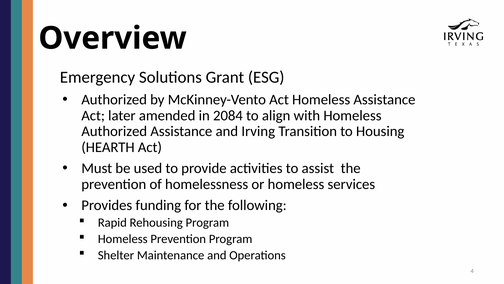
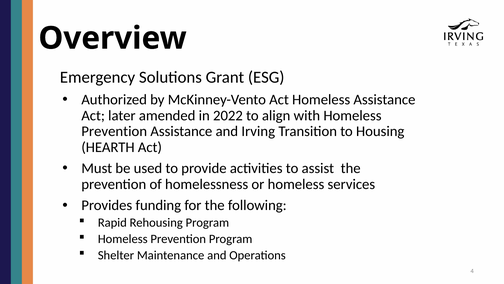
2084: 2084 -> 2022
Authorized at (114, 131): Authorized -> Prevention
